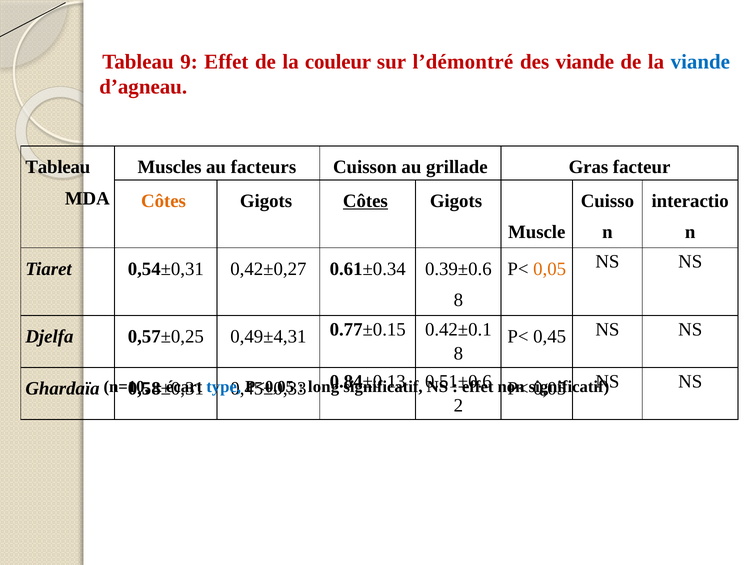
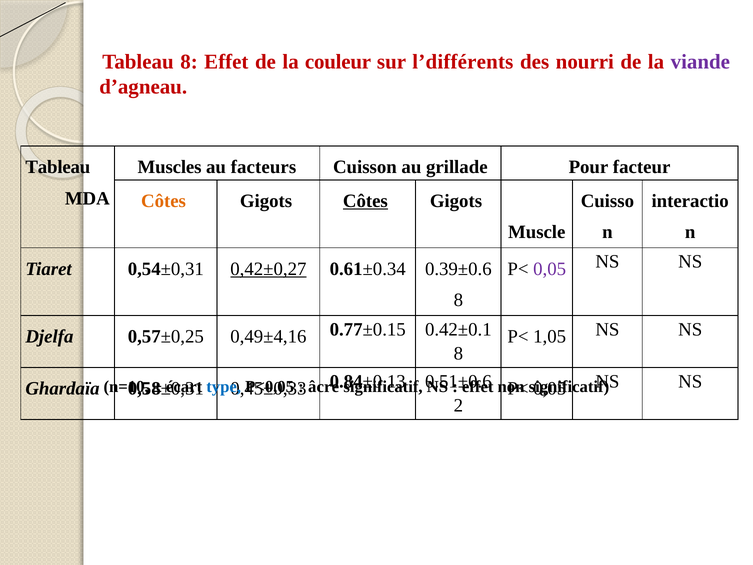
Tableau 9: 9 -> 8
l’démontré: l’démontré -> l’différents
des viande: viande -> nourri
viande at (700, 62) colour: blue -> purple
Gras: Gras -> Pour
0,42±0,27 underline: none -> present
0,05 at (550, 269) colour: orange -> purple
0,49±4,31: 0,49±4,31 -> 0,49±4,16
0,45: 0,45 -> 1,05
long: long -> âcre
